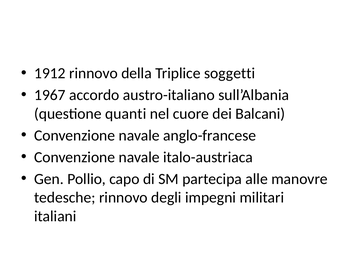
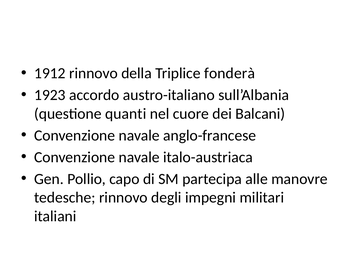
soggetti: soggetti -> fonderà
1967: 1967 -> 1923
